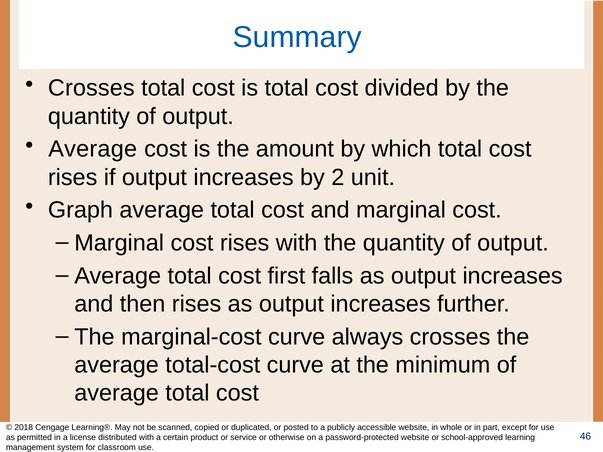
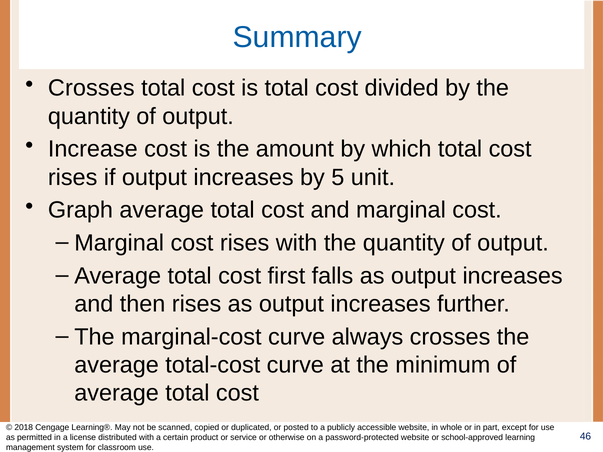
Average at (93, 149): Average -> Increase
2: 2 -> 5
